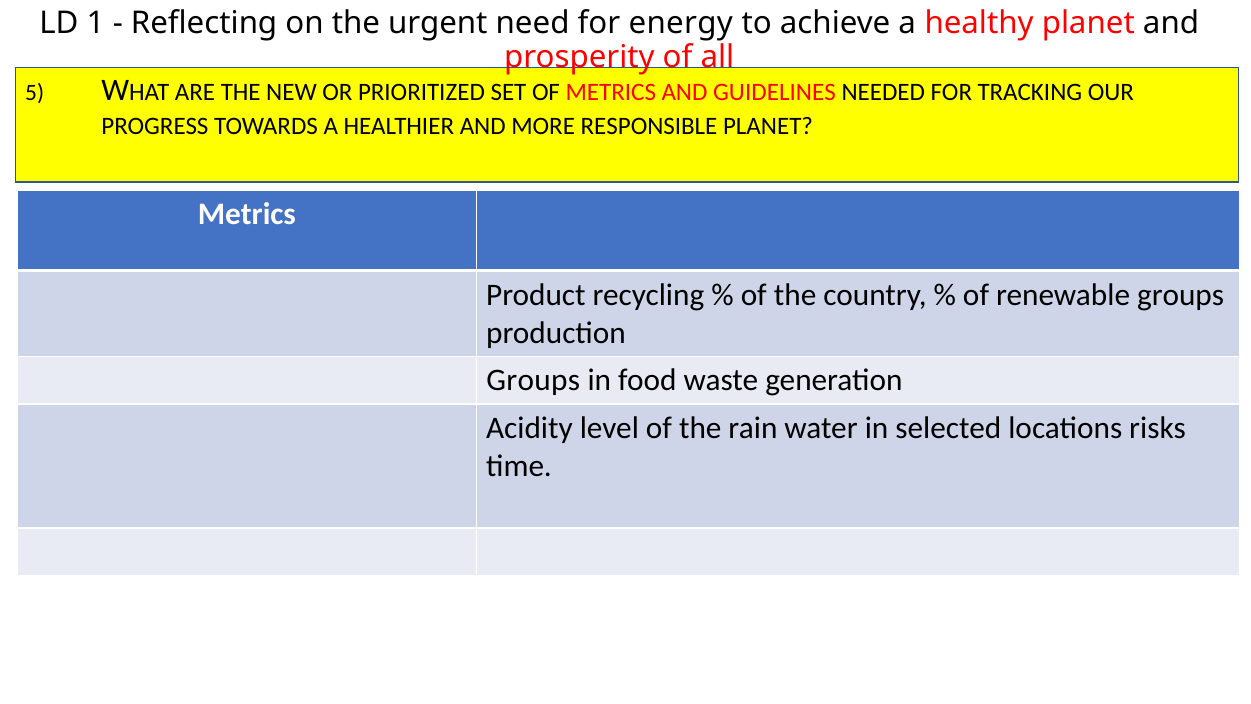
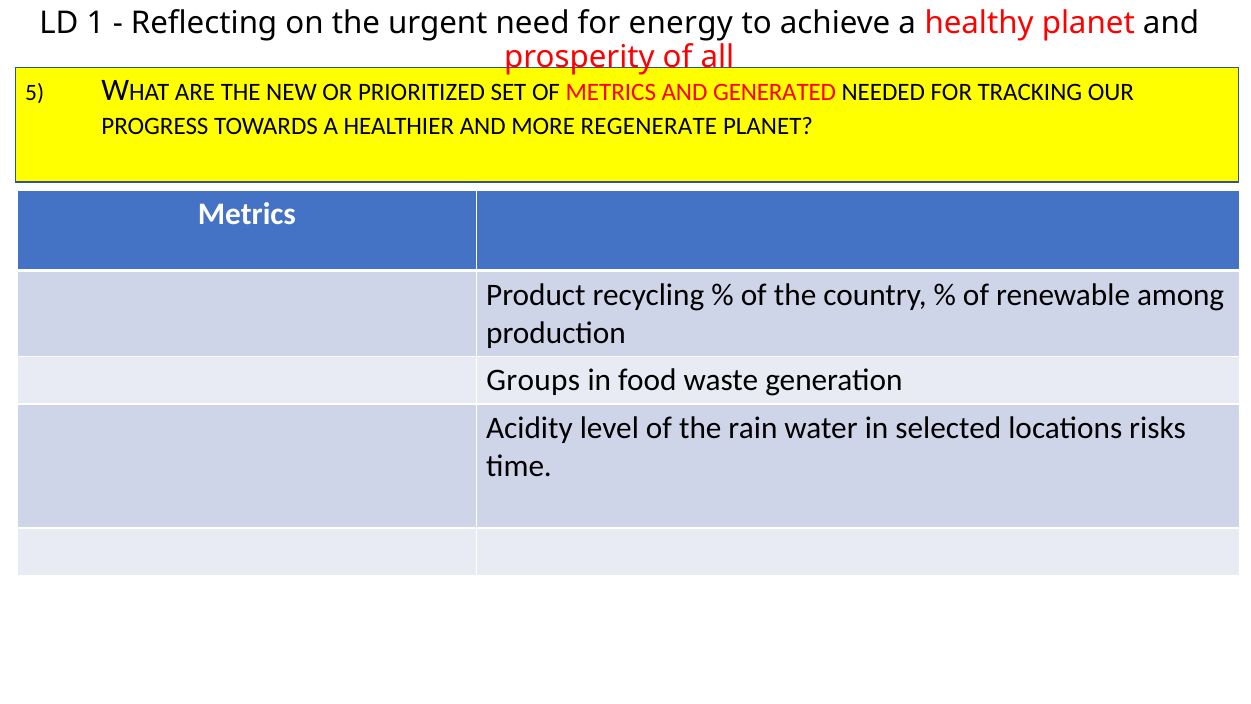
GUIDELINES: GUIDELINES -> GENERATED
RESPONSIBLE: RESPONSIBLE -> REGENERATE
renewable groups: groups -> among
